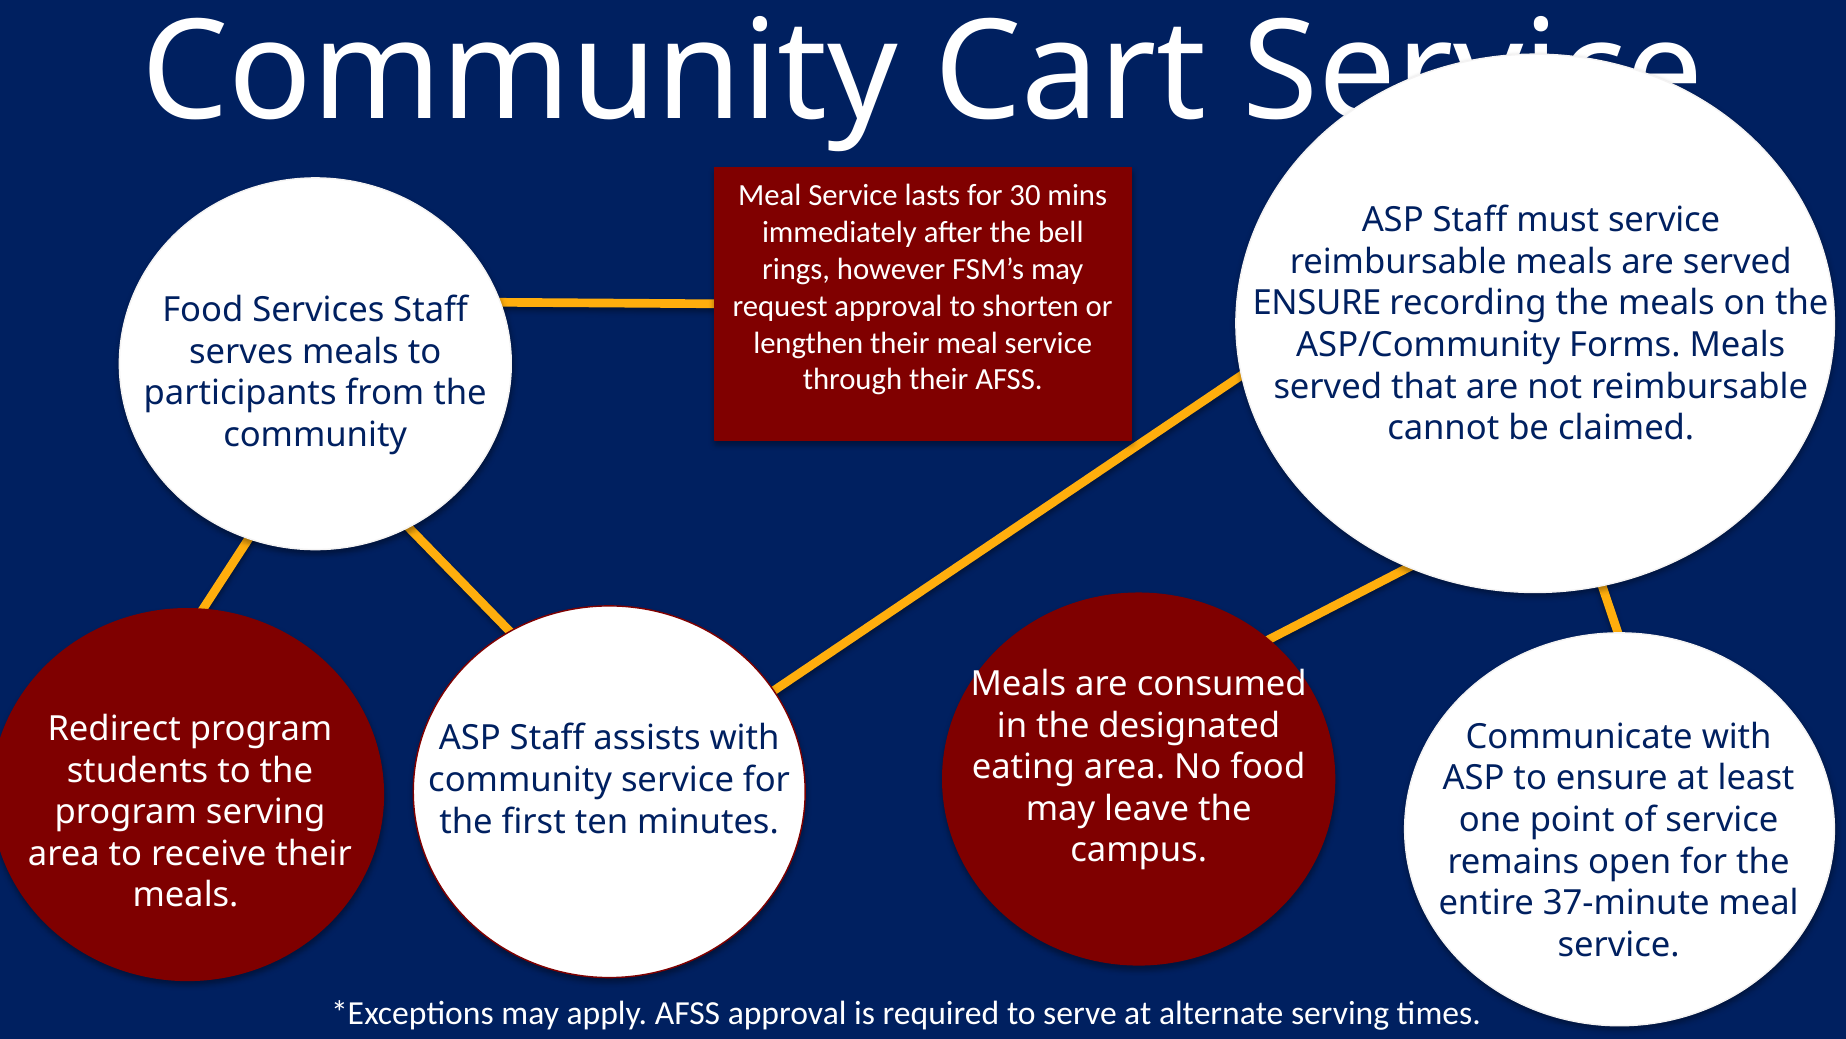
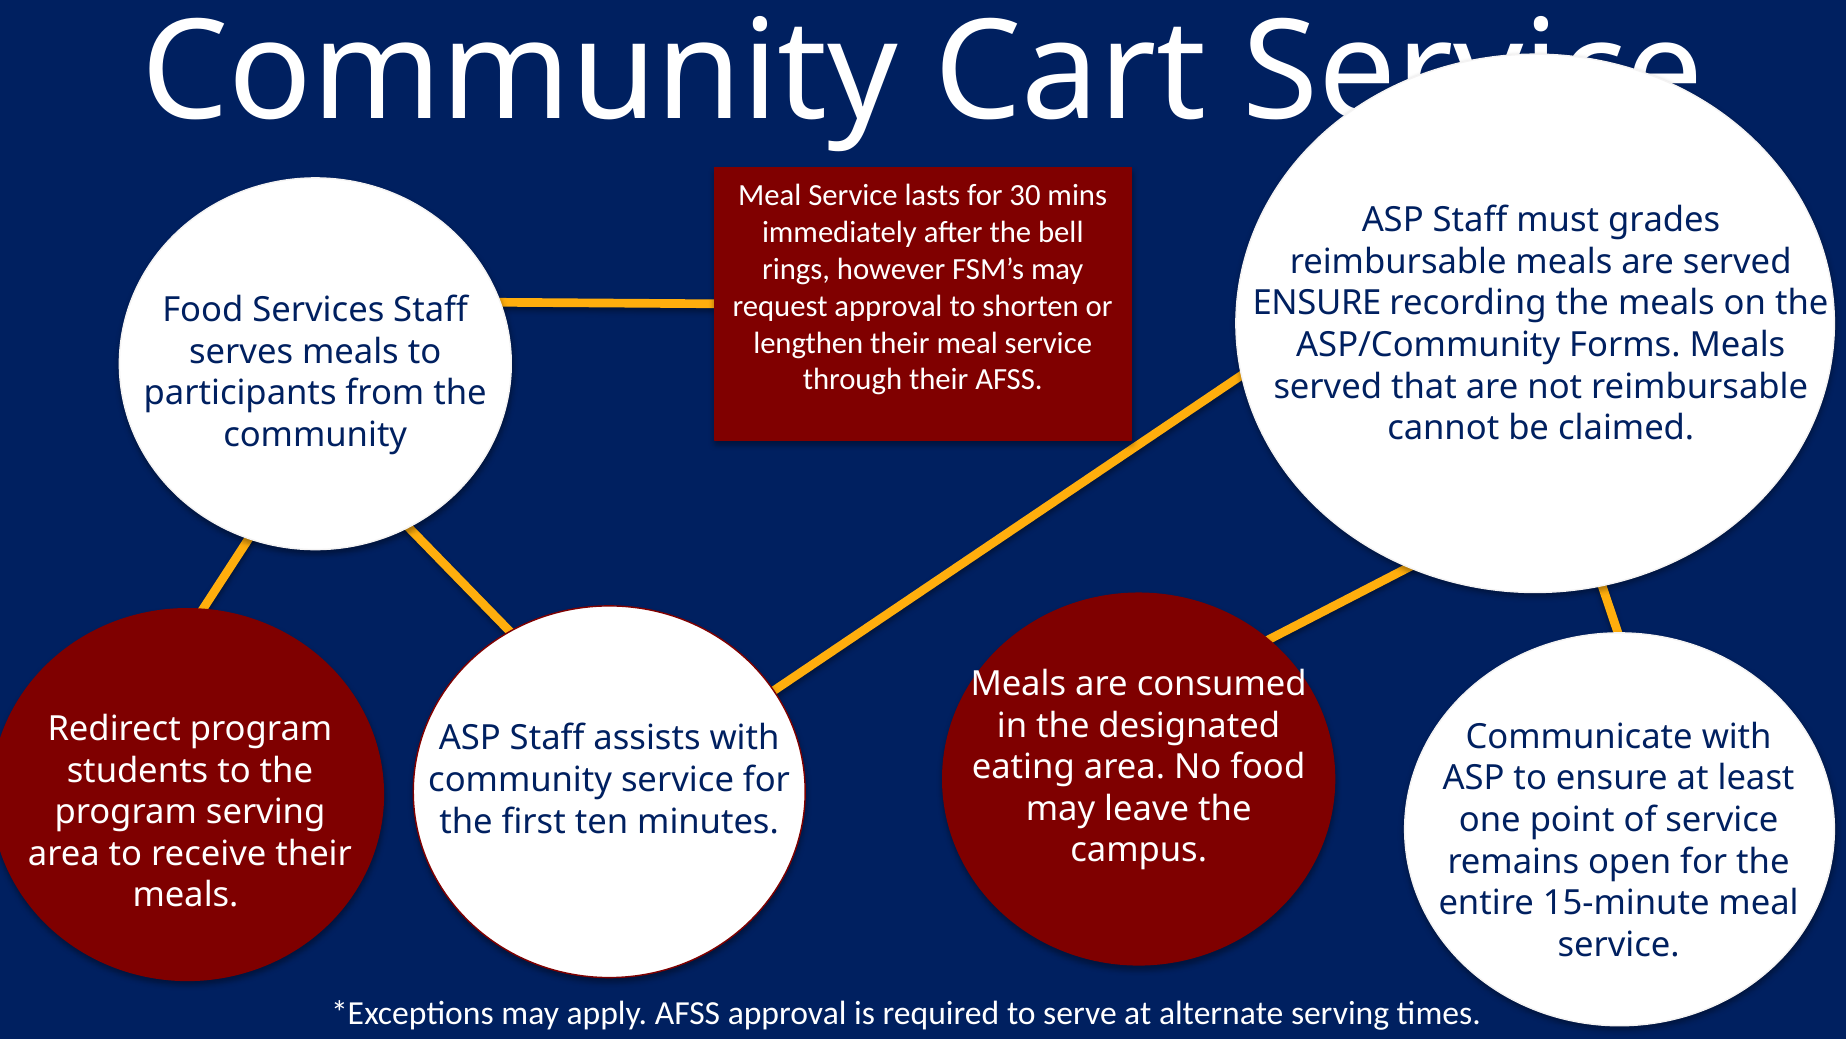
must service: service -> grades
37-minute: 37-minute -> 15-minute
